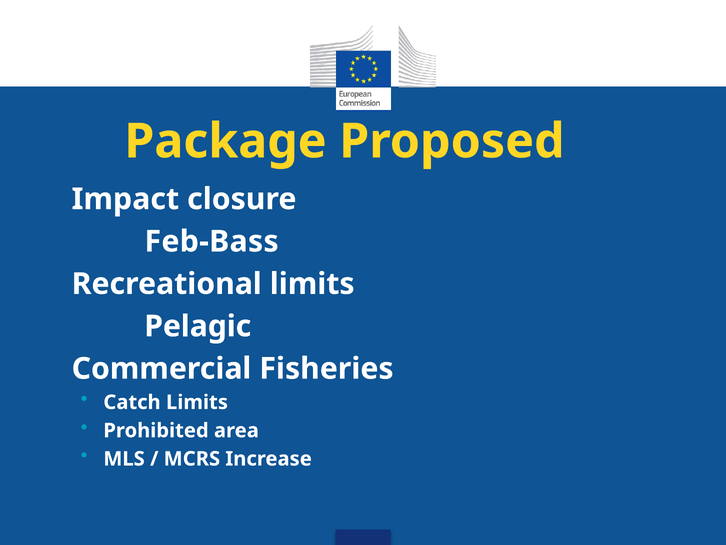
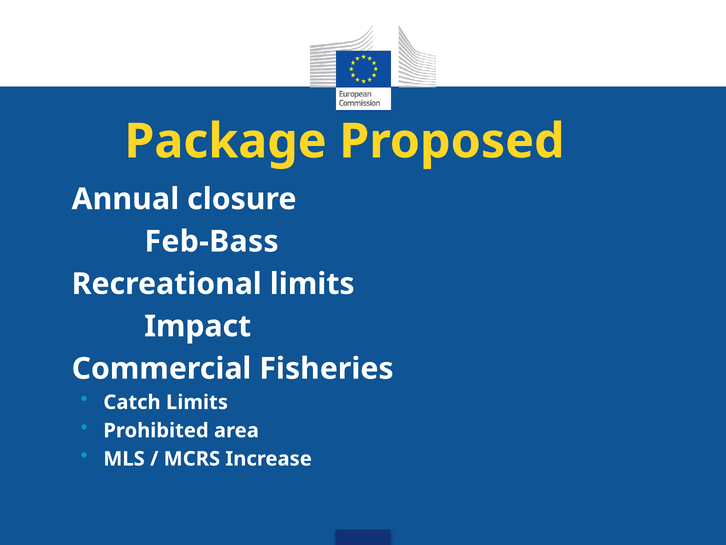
Impact: Impact -> Annual
Pelagic: Pelagic -> Impact
